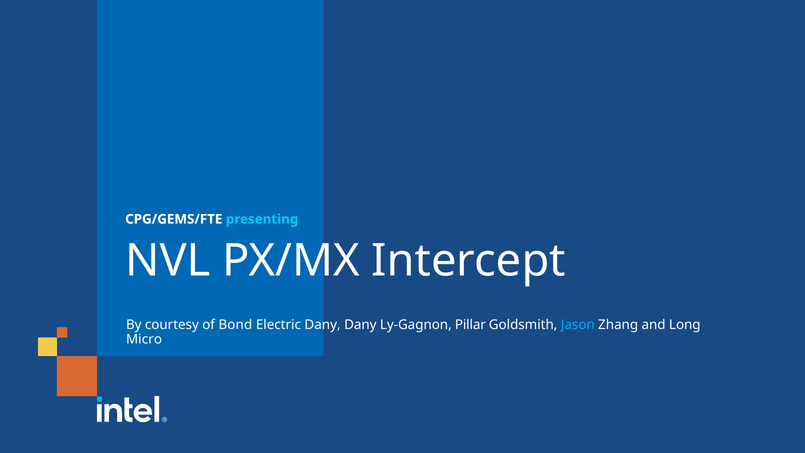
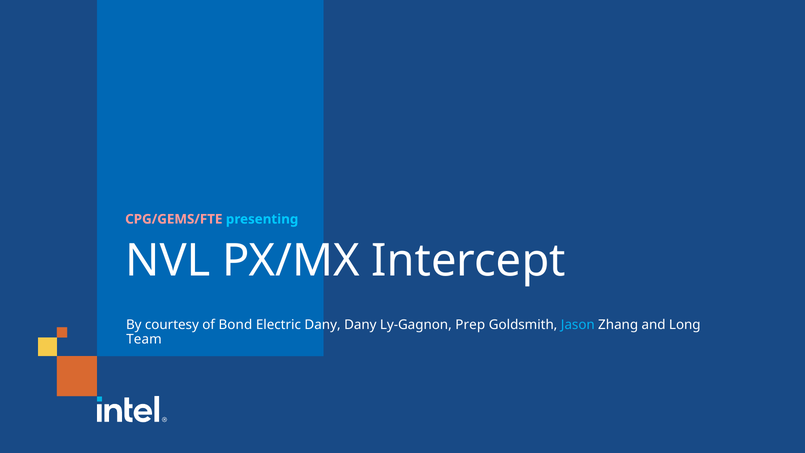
CPG/GEMS/FTE colour: white -> pink
Pillar: Pillar -> Prep
Micro: Micro -> Team
